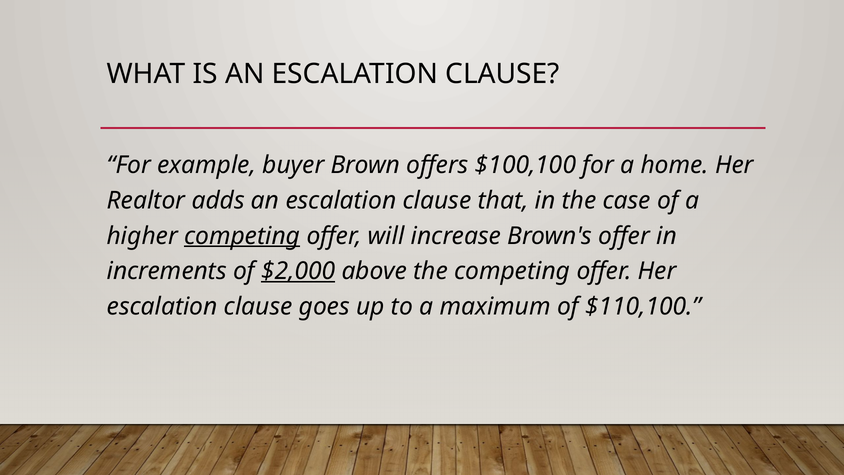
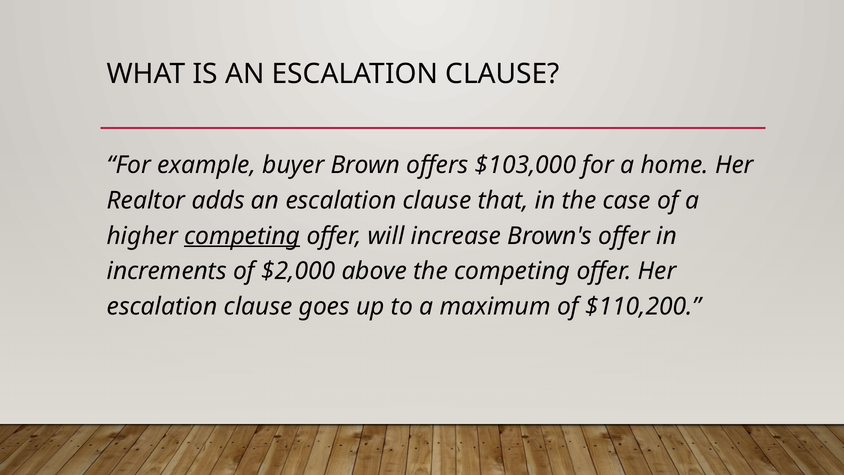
$100,100: $100,100 -> $103,000
$2,000 underline: present -> none
$110,100: $110,100 -> $110,200
